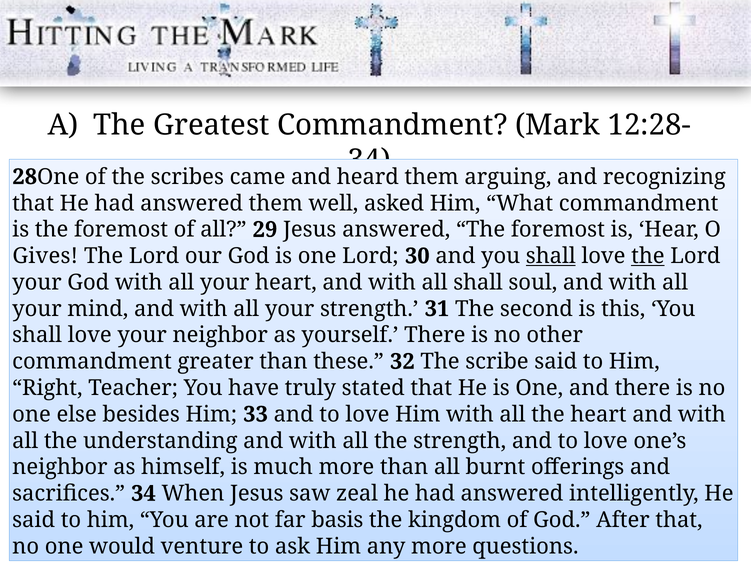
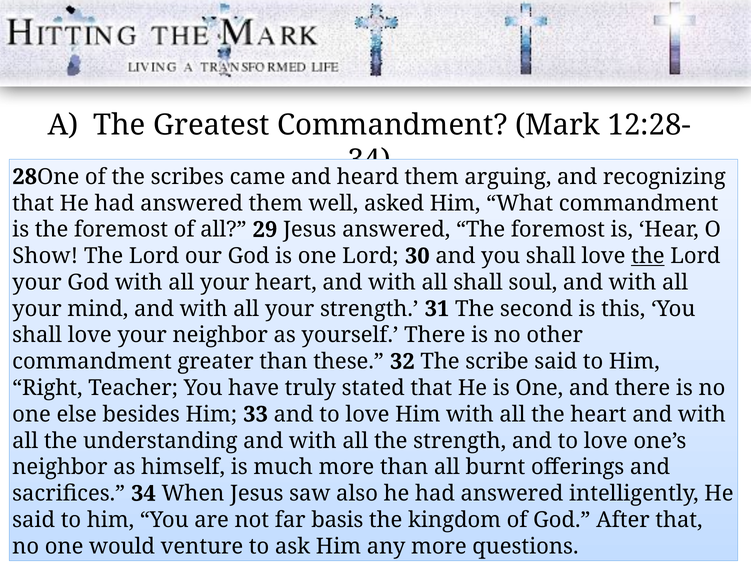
Gives: Gives -> Show
shall at (551, 256) underline: present -> none
zeal: zeal -> also
